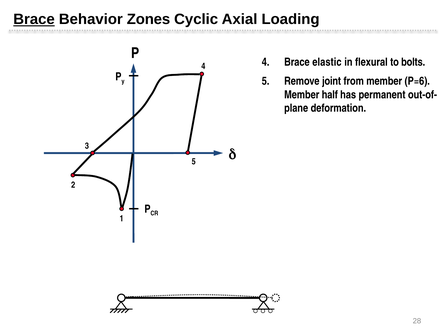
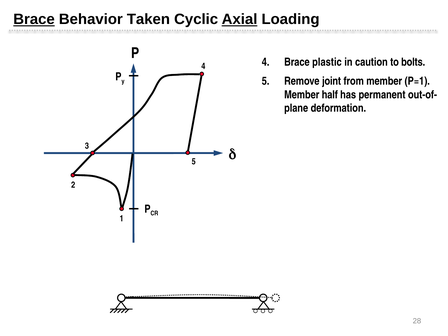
Zones: Zones -> Taken
Axial underline: none -> present
elastic: elastic -> plastic
flexural: flexural -> caution
P=6: P=6 -> P=1
